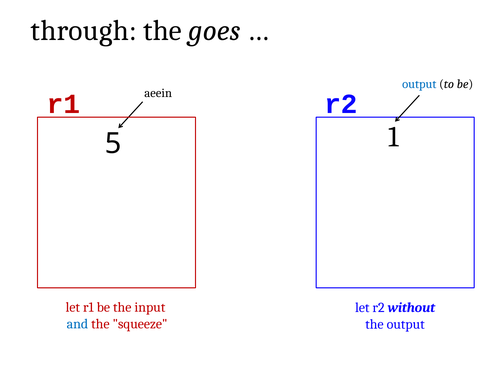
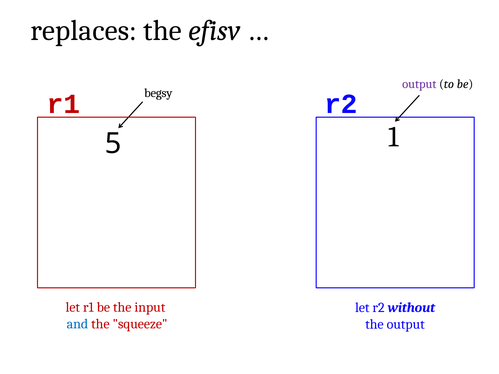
through: through -> replaces
goes: goes -> efisv
output at (419, 84) colour: blue -> purple
aeein: aeein -> begsy
